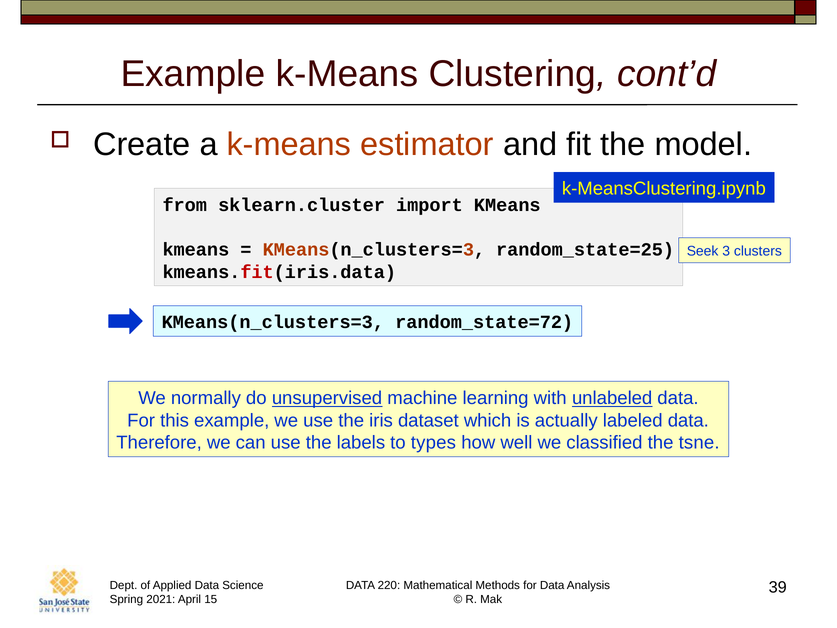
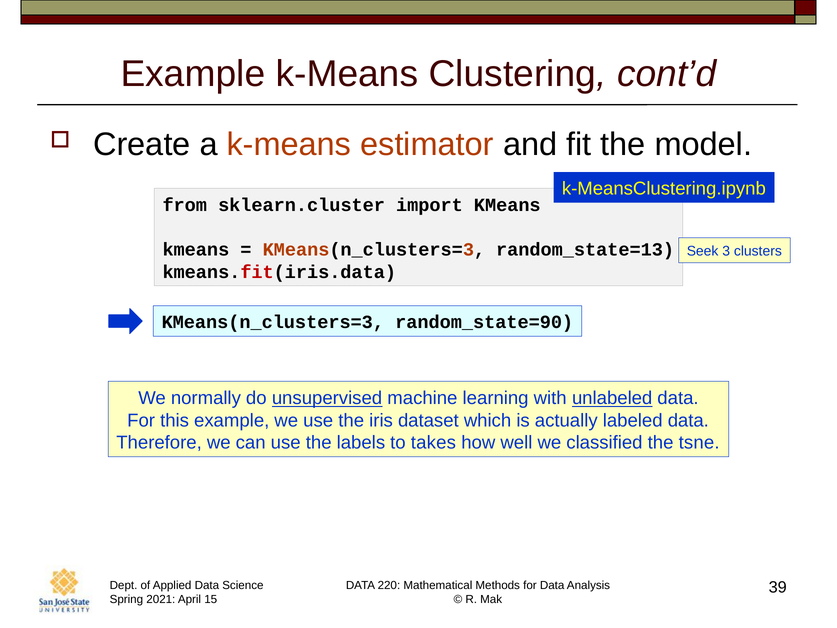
random_state=25: random_state=25 -> random_state=13
random_state=72: random_state=72 -> random_state=90
types: types -> takes
